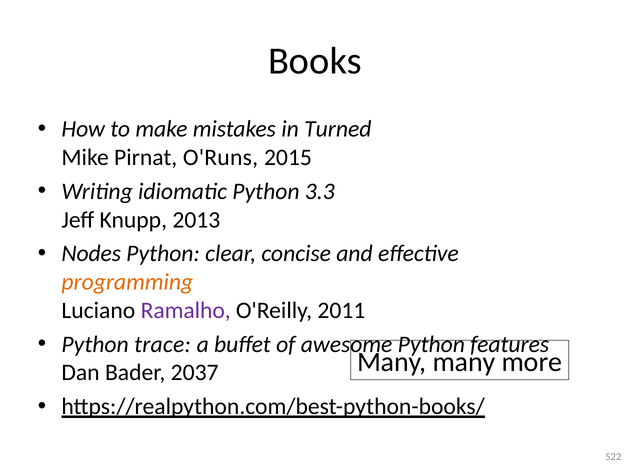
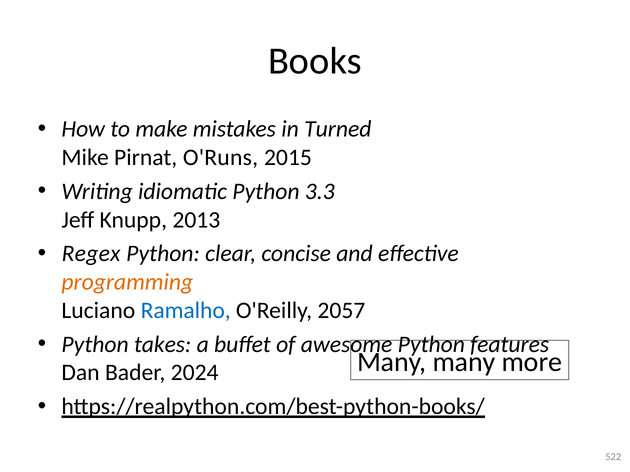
Nodes: Nodes -> Regex
Ramalho colour: purple -> blue
2011: 2011 -> 2057
trace: trace -> takes
2037: 2037 -> 2024
